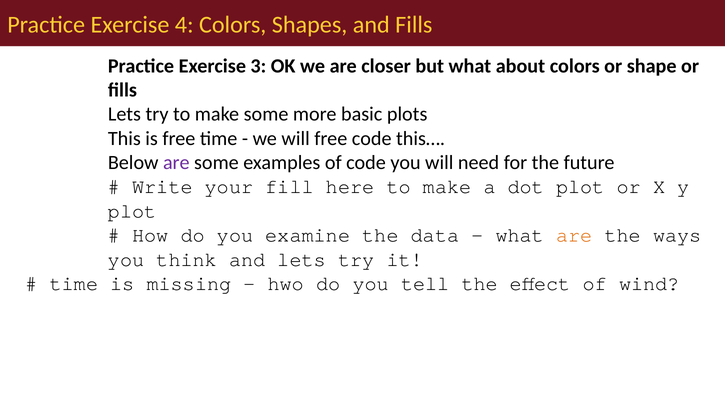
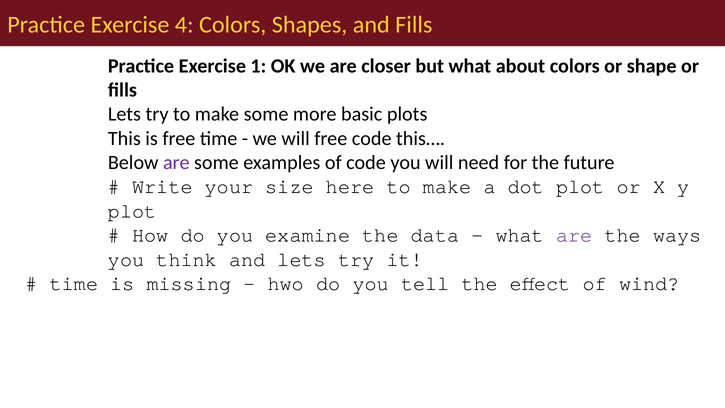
3: 3 -> 1
fill: fill -> size
are at (574, 235) colour: orange -> purple
